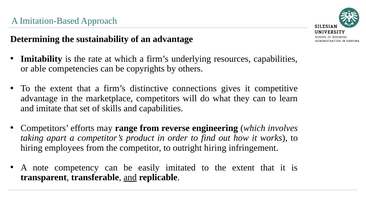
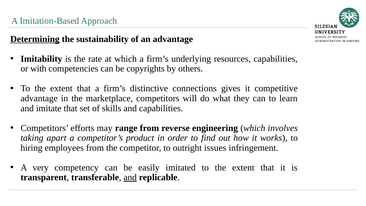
Determining underline: none -> present
able: able -> with
outright hiring: hiring -> issues
note: note -> very
